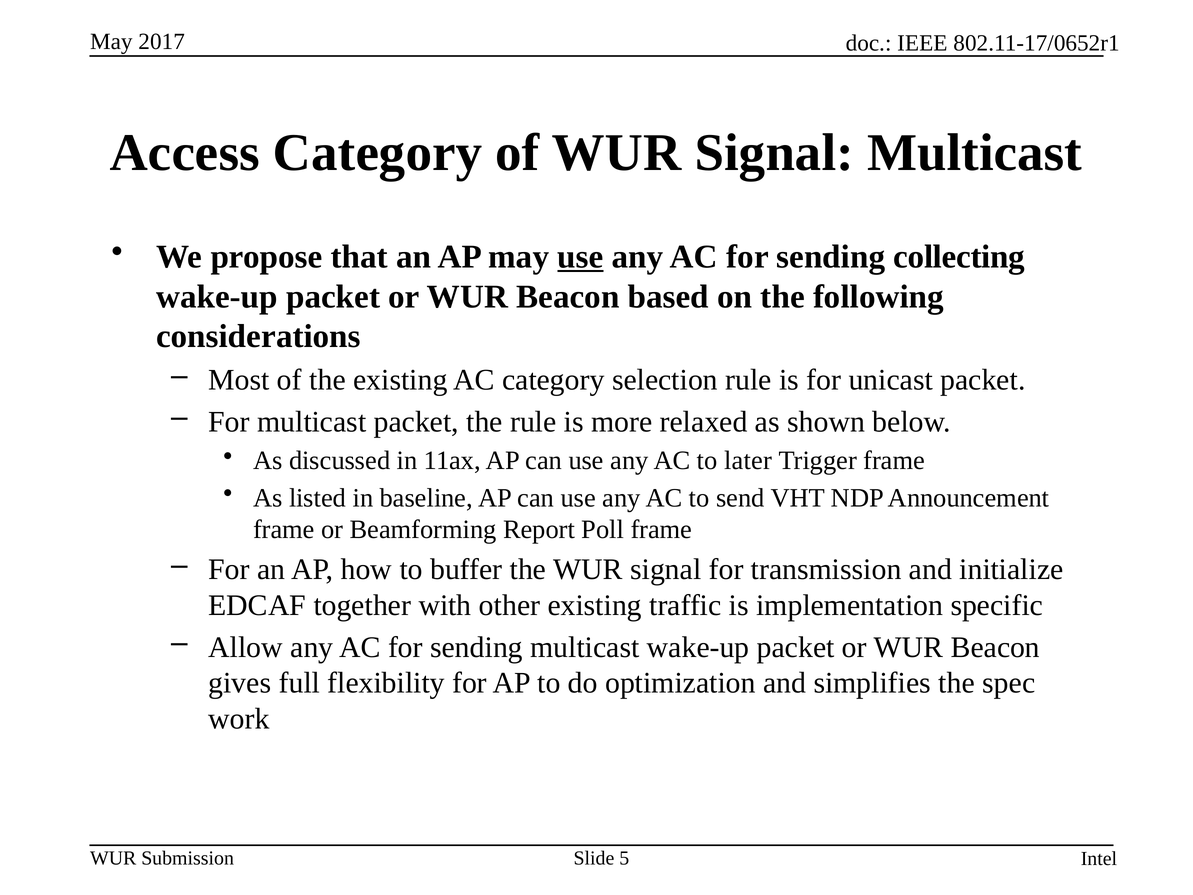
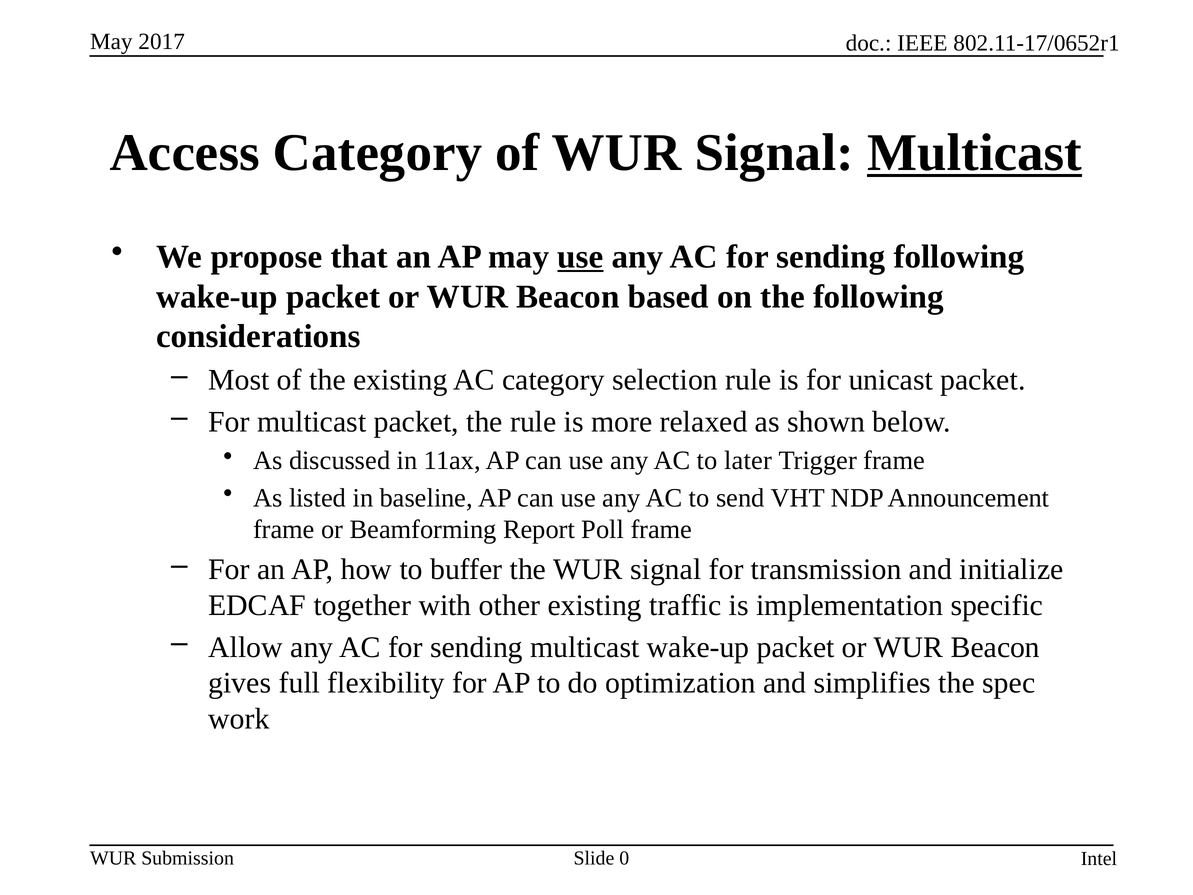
Multicast at (975, 153) underline: none -> present
sending collecting: collecting -> following
5: 5 -> 0
